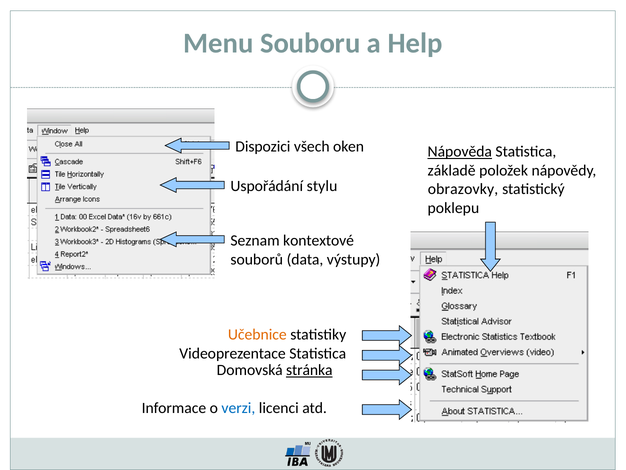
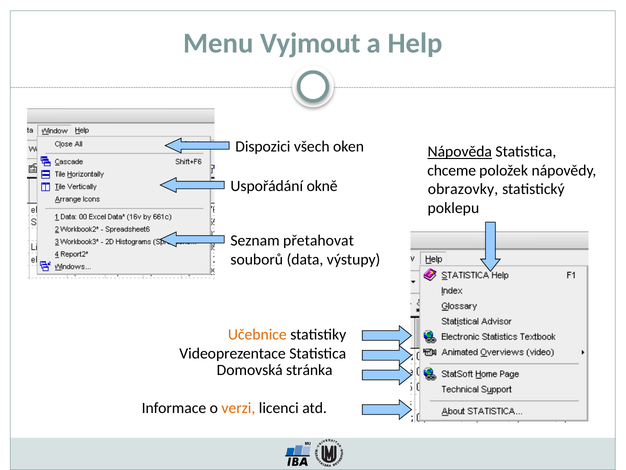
Souboru: Souboru -> Vyjmout
základě: základě -> chceme
stylu: stylu -> okně
kontextové: kontextové -> přetahovat
stránka underline: present -> none
verzi colour: blue -> orange
